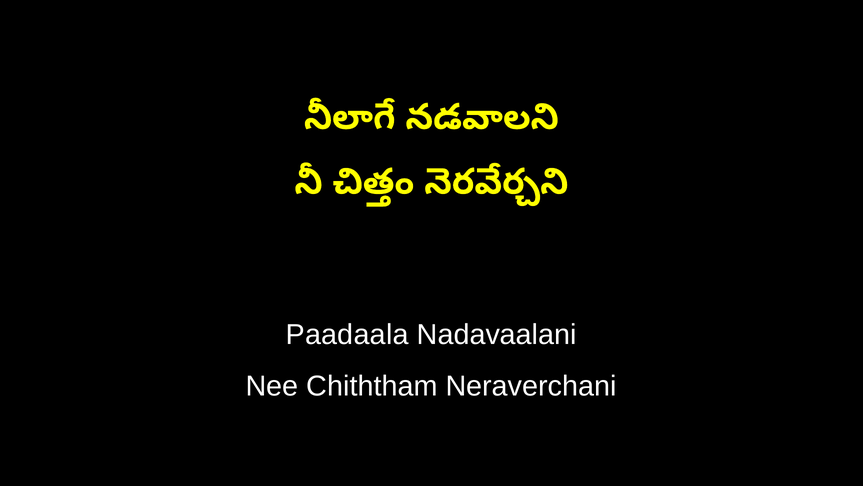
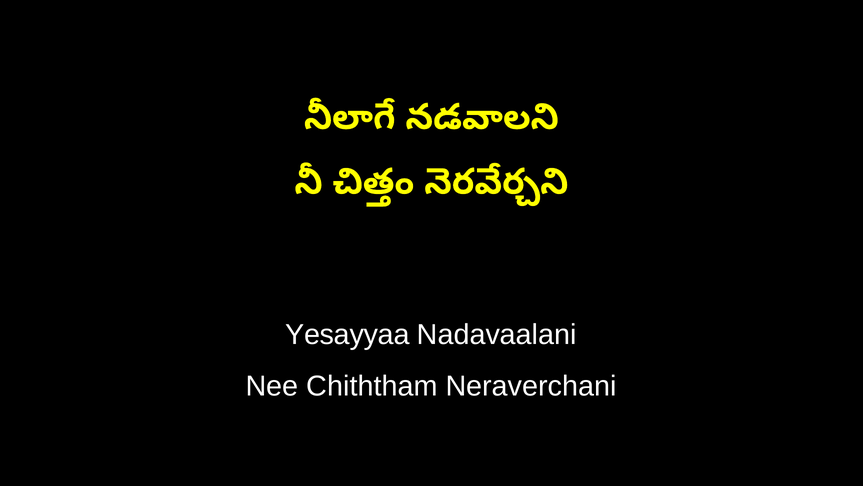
Paadaala: Paadaala -> Yesayyaa
